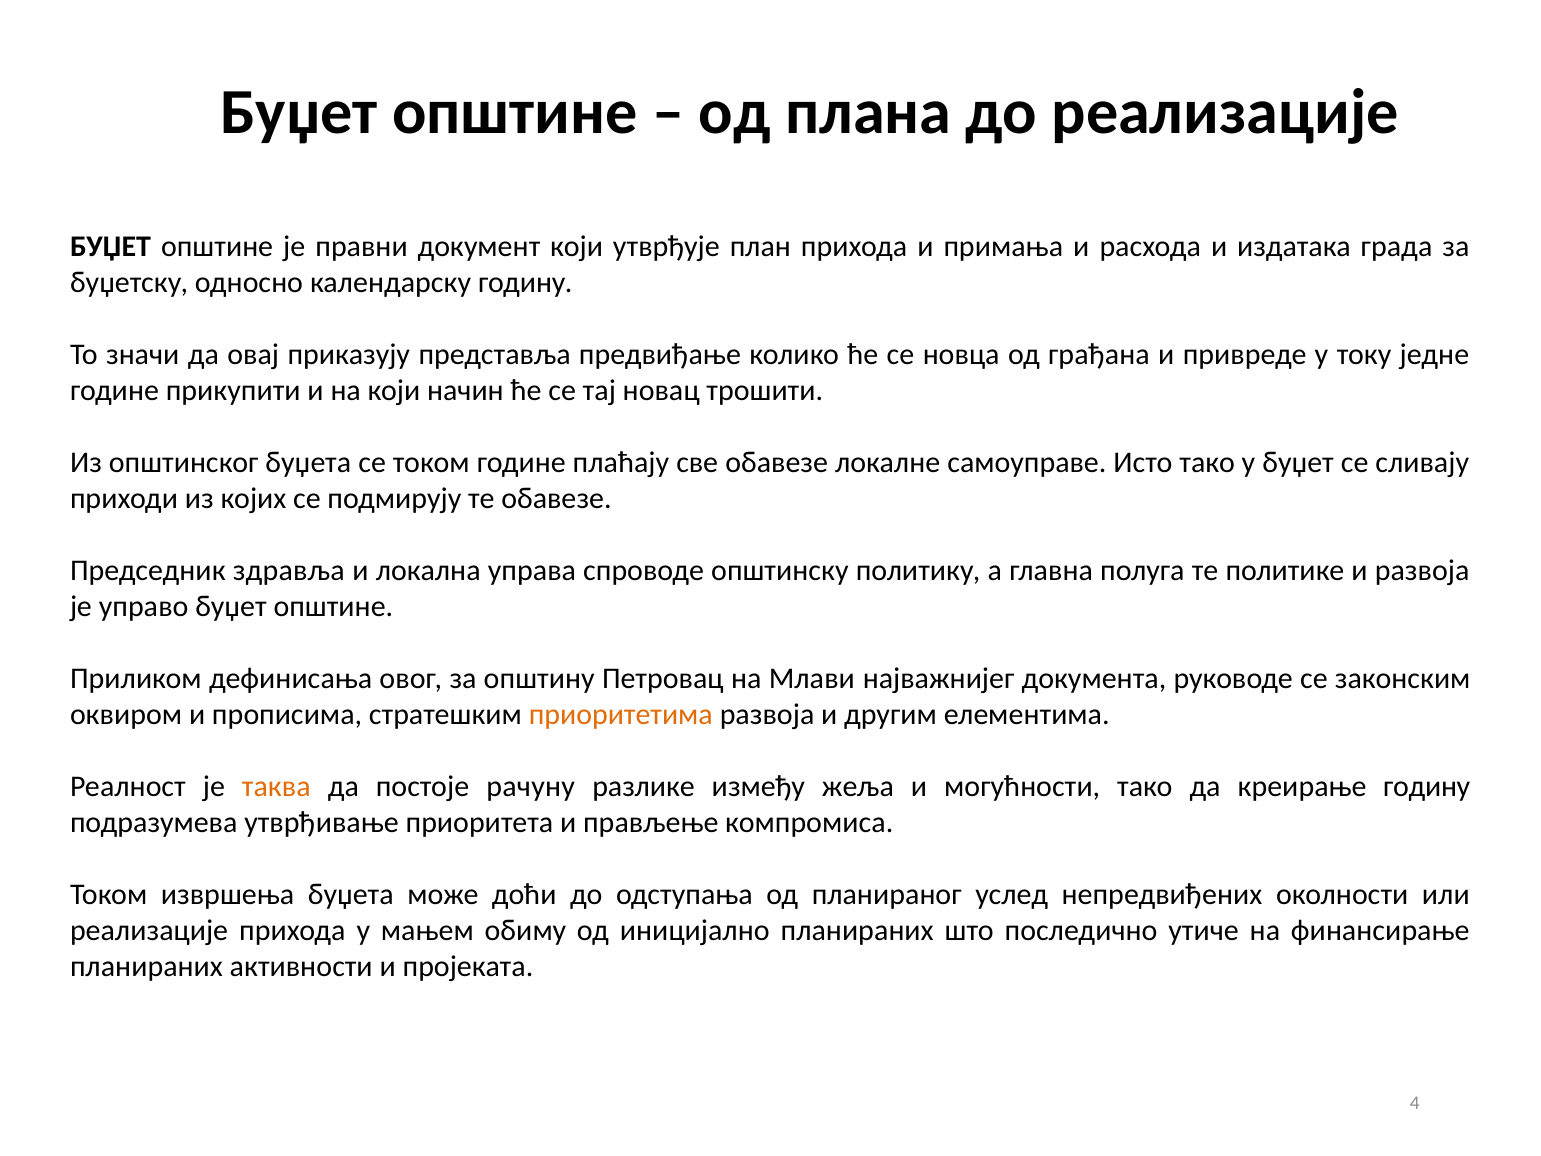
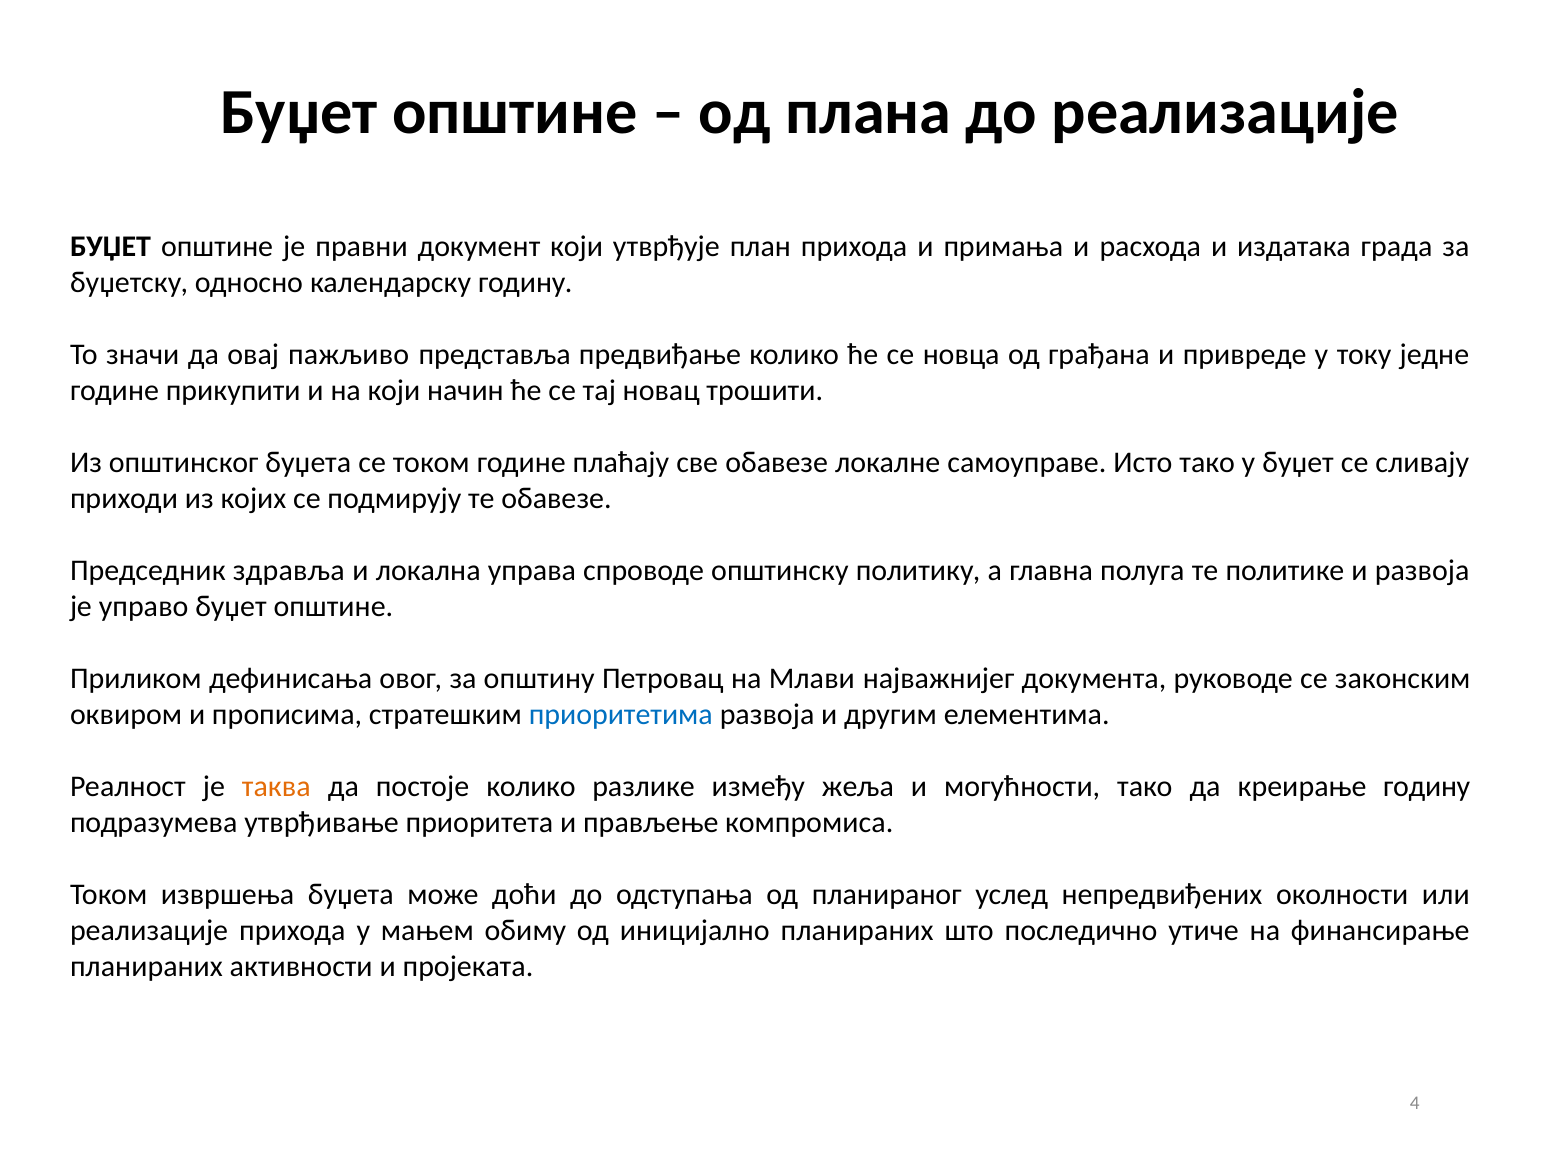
приказују: приказују -> пажљиво
приоритетима colour: orange -> blue
постоје рачуну: рачуну -> колико
